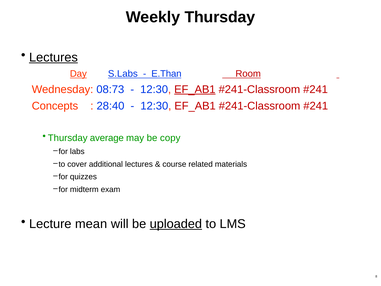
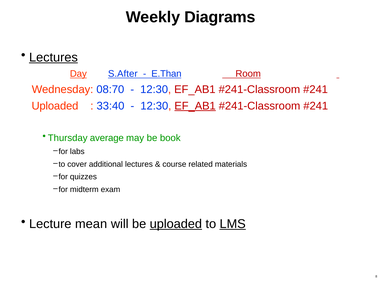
Weekly Thursday: Thursday -> Diagrams
S.Labs: S.Labs -> S.After
08:73: 08:73 -> 08:70
EF_AB1 at (195, 89) underline: present -> none
Concepts at (55, 106): Concepts -> Uploaded
28:40: 28:40 -> 33:40
EF_AB1 at (195, 106) underline: none -> present
copy: copy -> book
LMS underline: none -> present
